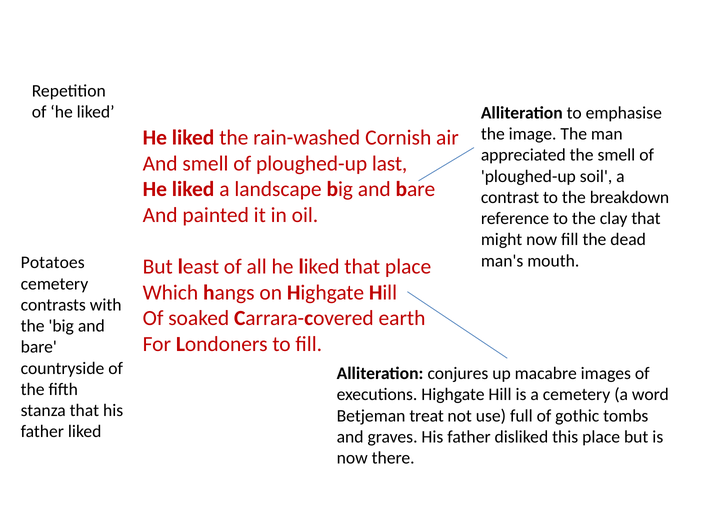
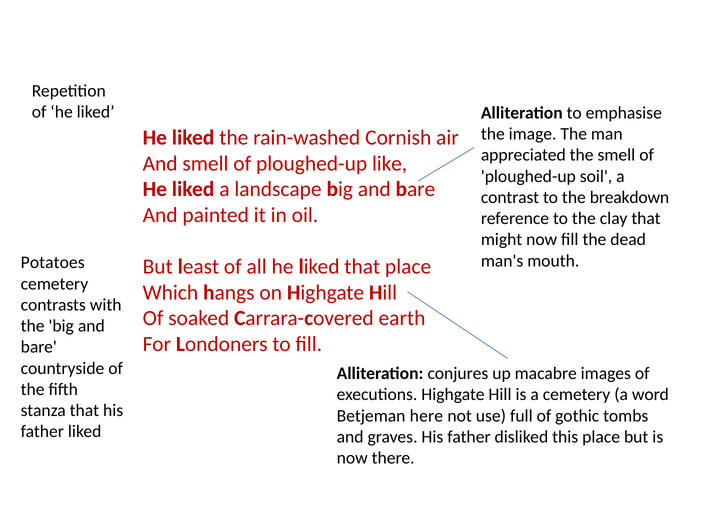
last: last -> like
treat: treat -> here
